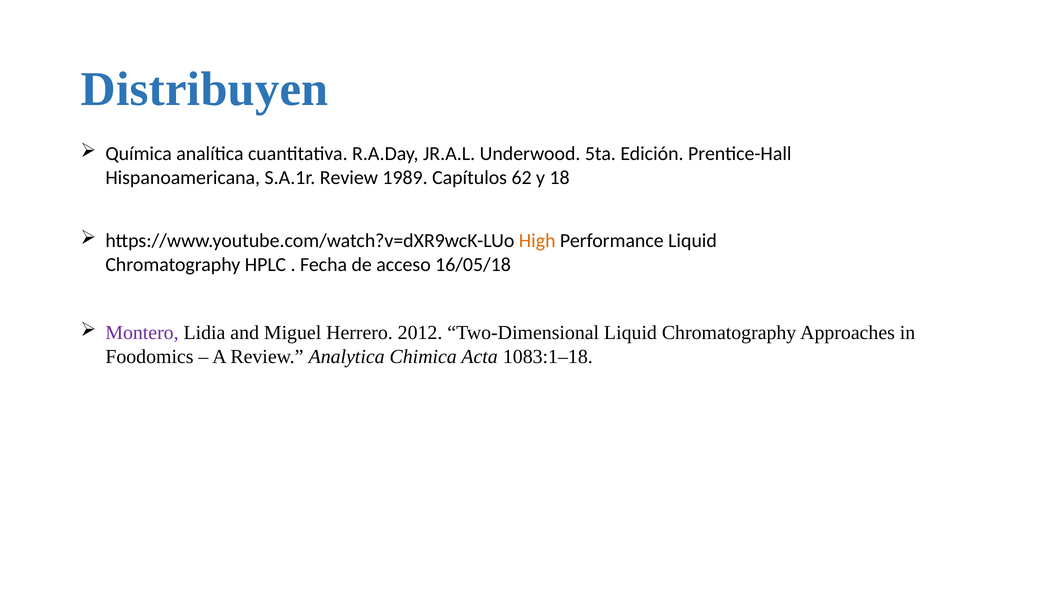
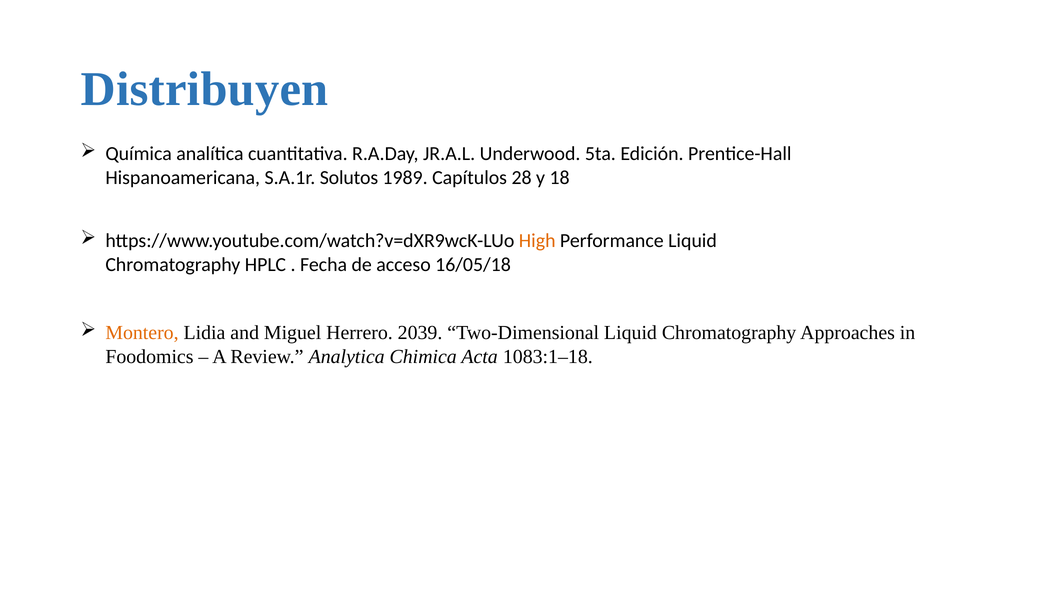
S.A.1r Review: Review -> Solutos
62: 62 -> 28
Montero colour: purple -> orange
2012: 2012 -> 2039
